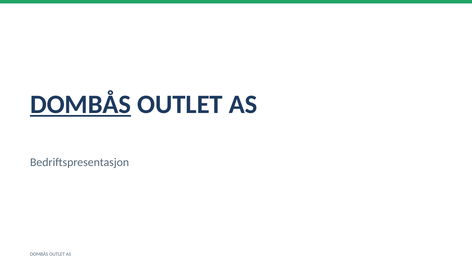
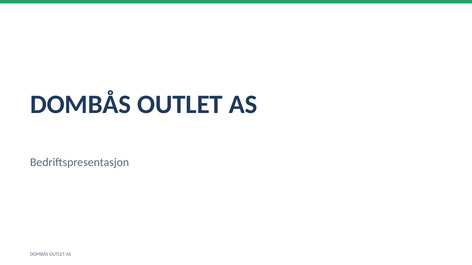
DOMBÅS at (81, 105) underline: present -> none
